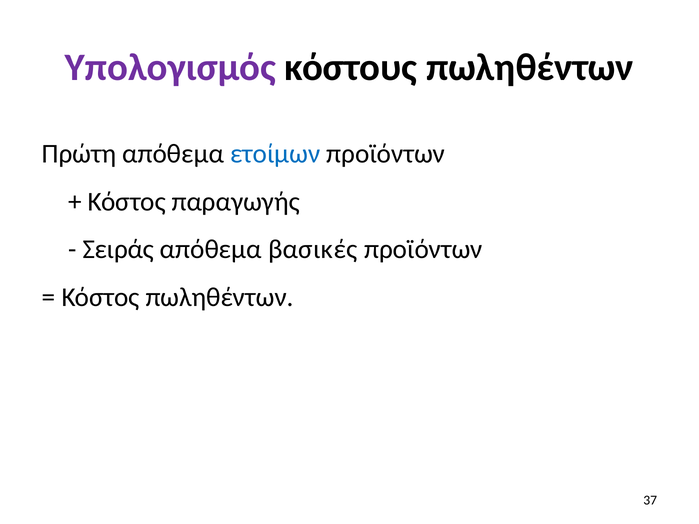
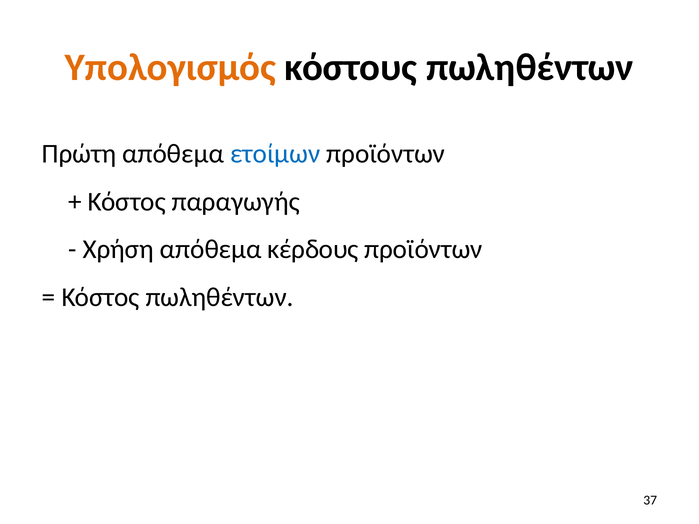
Υπολογισμός colour: purple -> orange
Σειράς: Σειράς -> Χρήση
βασικές: βασικές -> κέρδους
